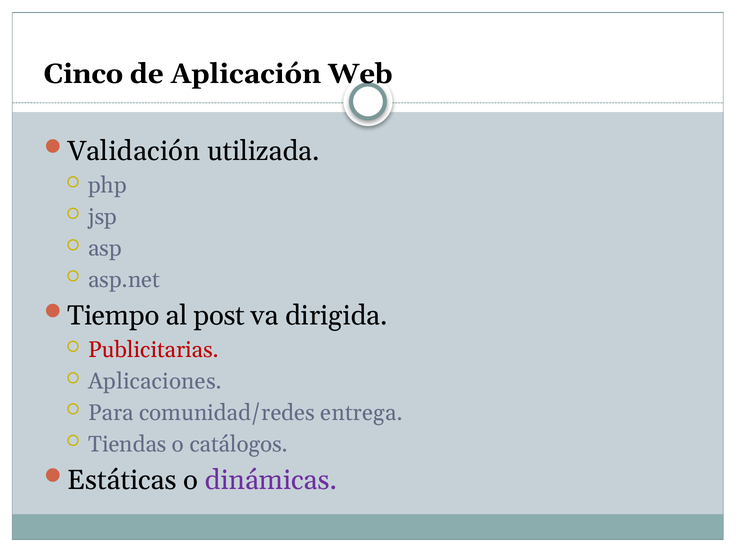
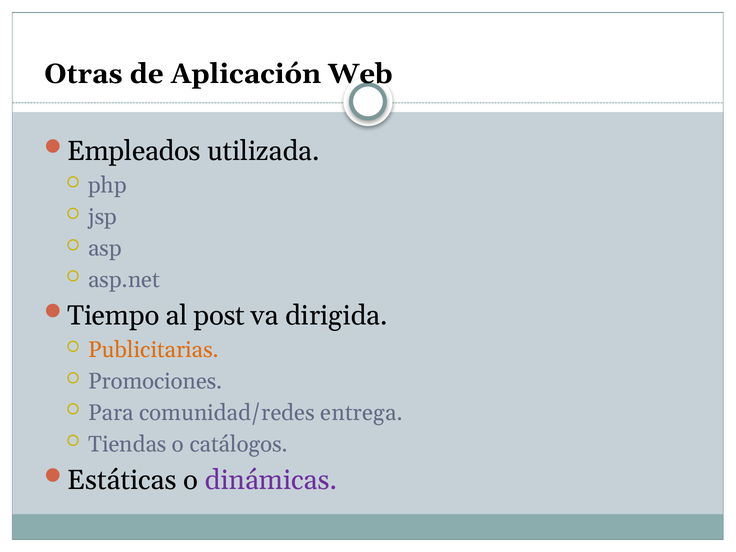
Cinco: Cinco -> Otras
Validación: Validación -> Empleados
Publicitarias colour: red -> orange
Aplicaciones: Aplicaciones -> Promociones
